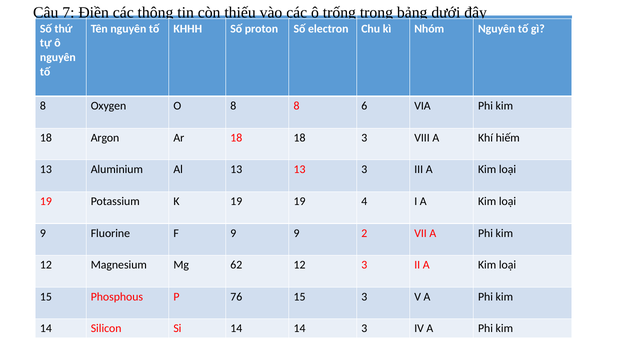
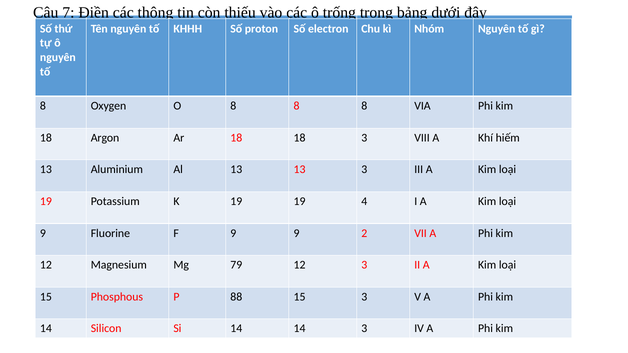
6 at (364, 106): 6 -> 8
62: 62 -> 79
76: 76 -> 88
